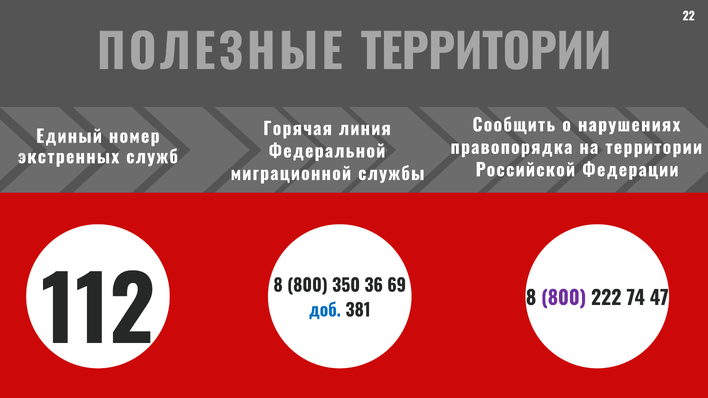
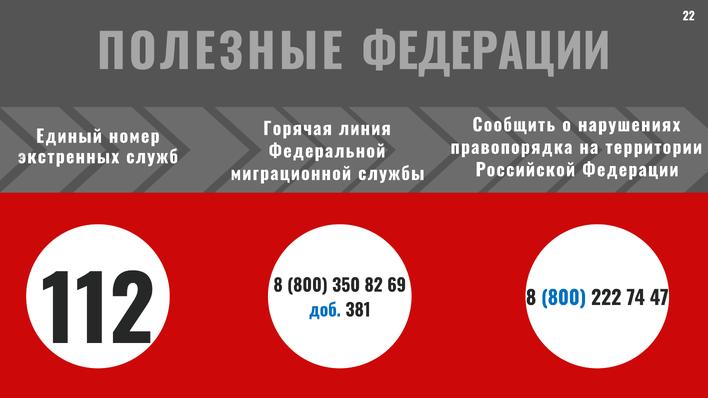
ПОЛЕЗНЫЕ ТЕРРИТОРИИ: ТЕРРИТОРИИ -> ФЕДЕРАЦИИ
36: 36 -> 82
800 at (564, 299) colour: purple -> blue
